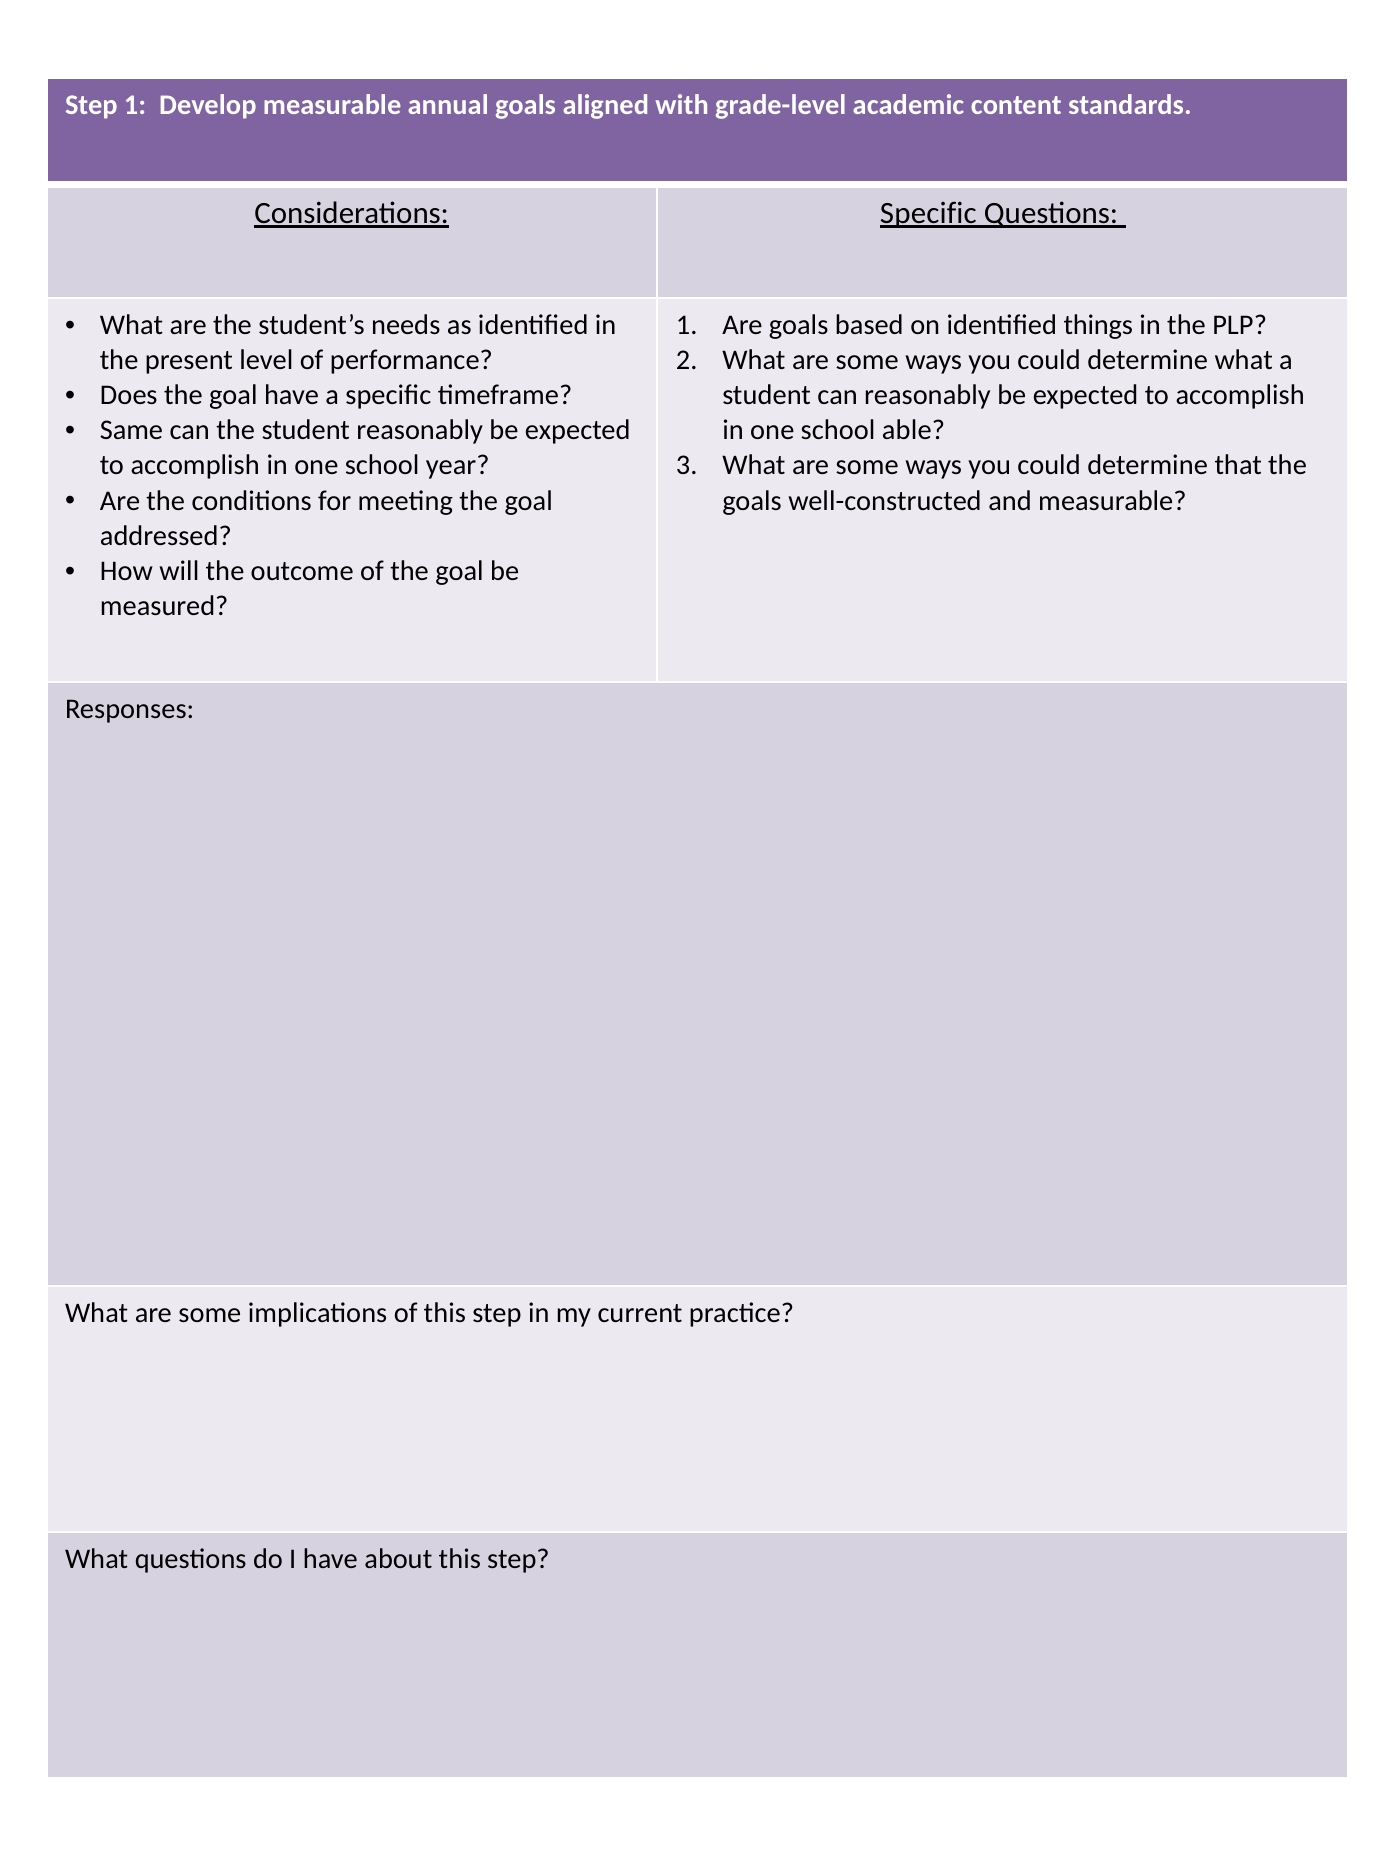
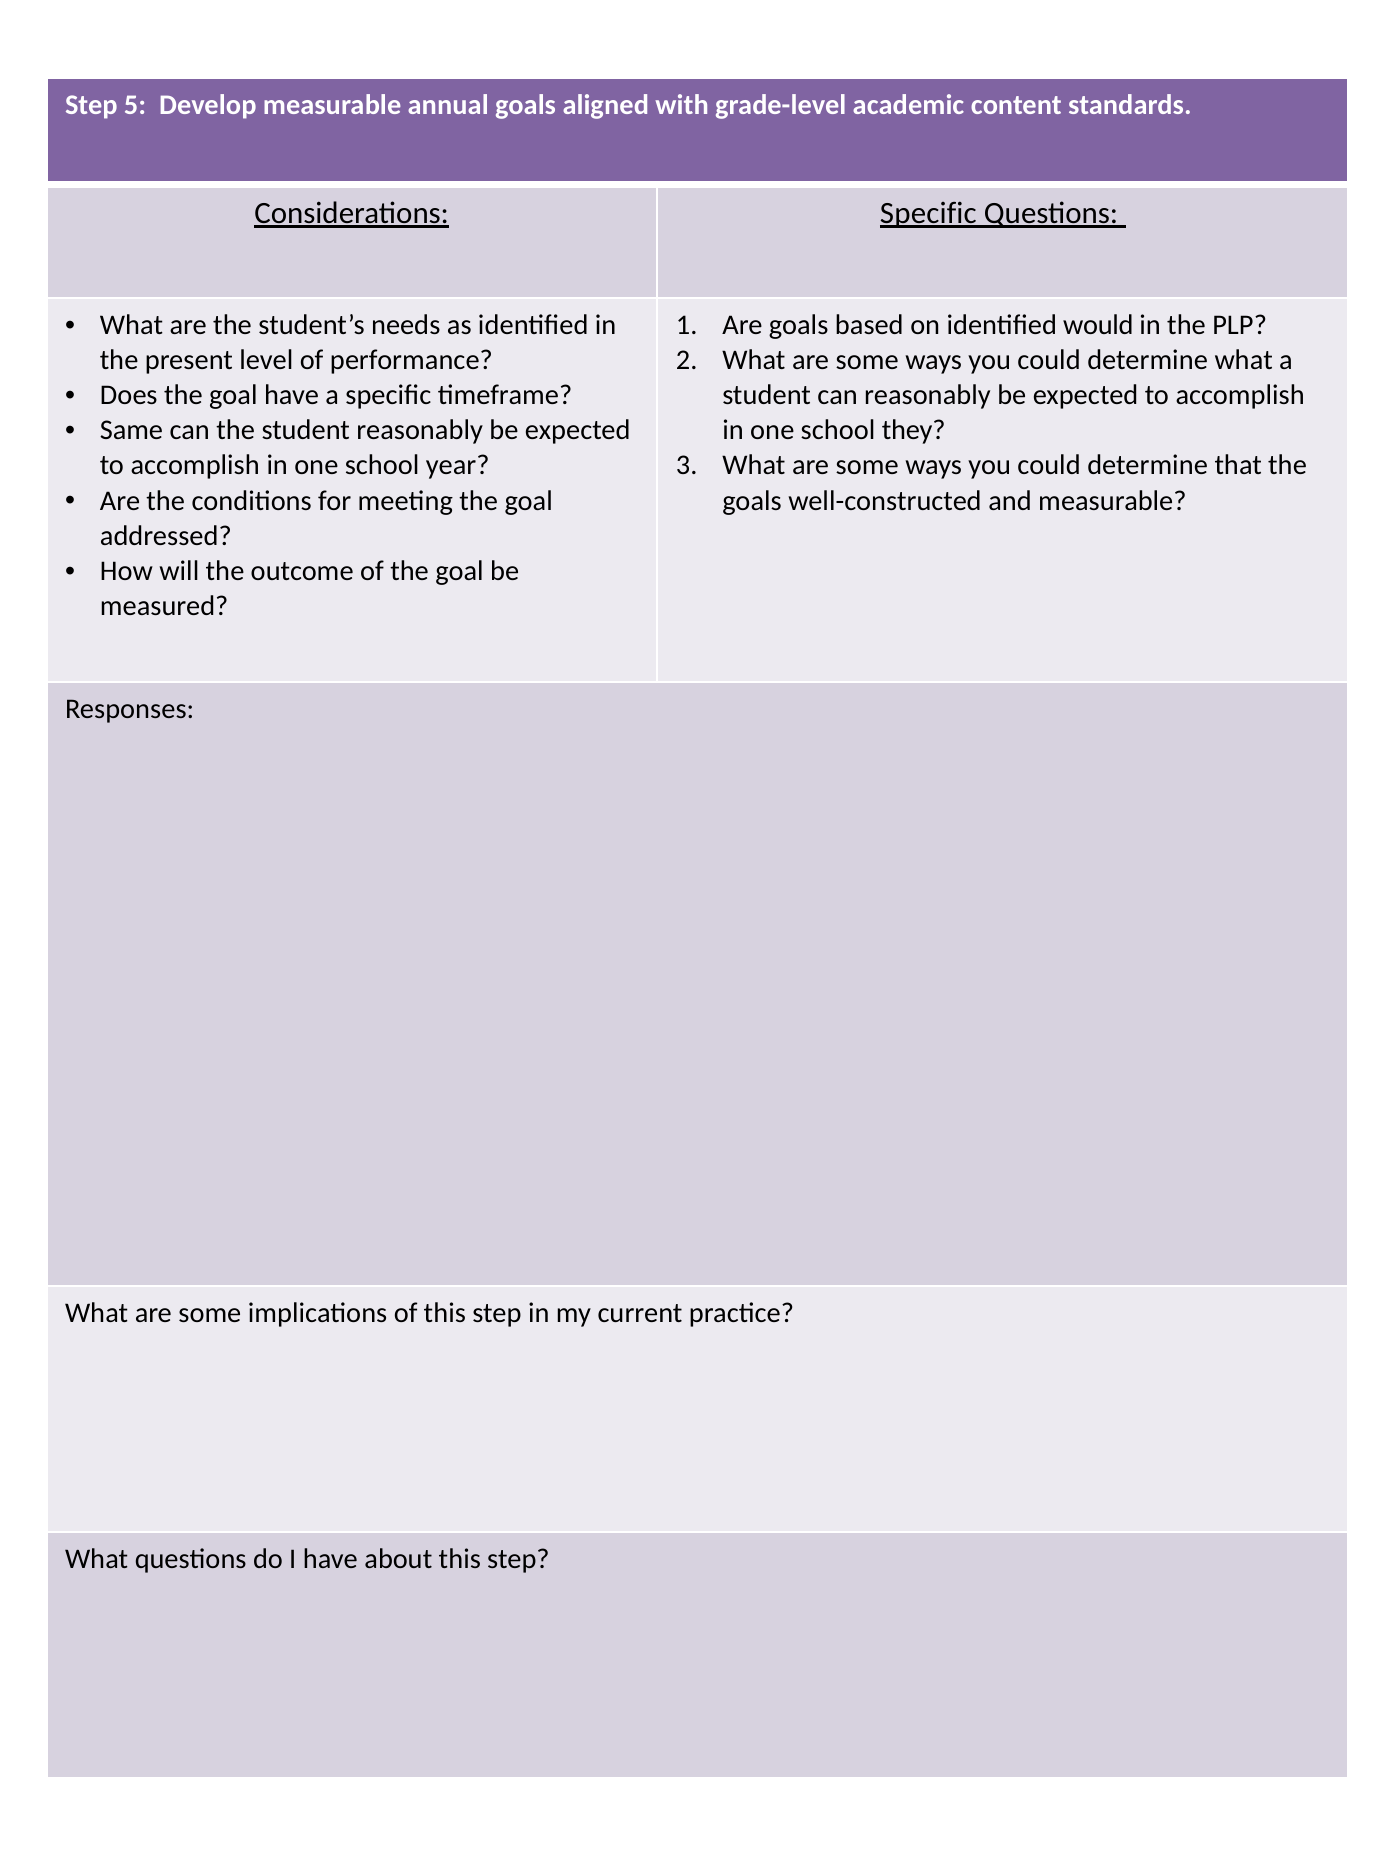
Step 1: 1 -> 5
things: things -> would
able: able -> they
